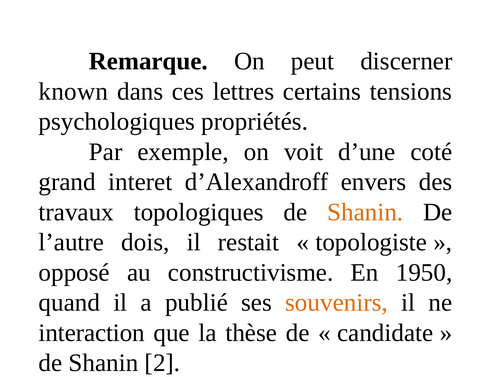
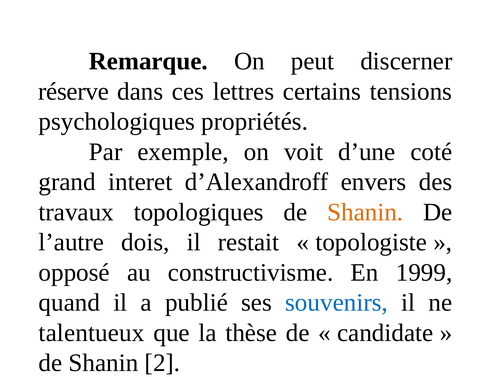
known: known -> réserve
1950: 1950 -> 1999
souvenirs colour: orange -> blue
interaction: interaction -> talentueux
